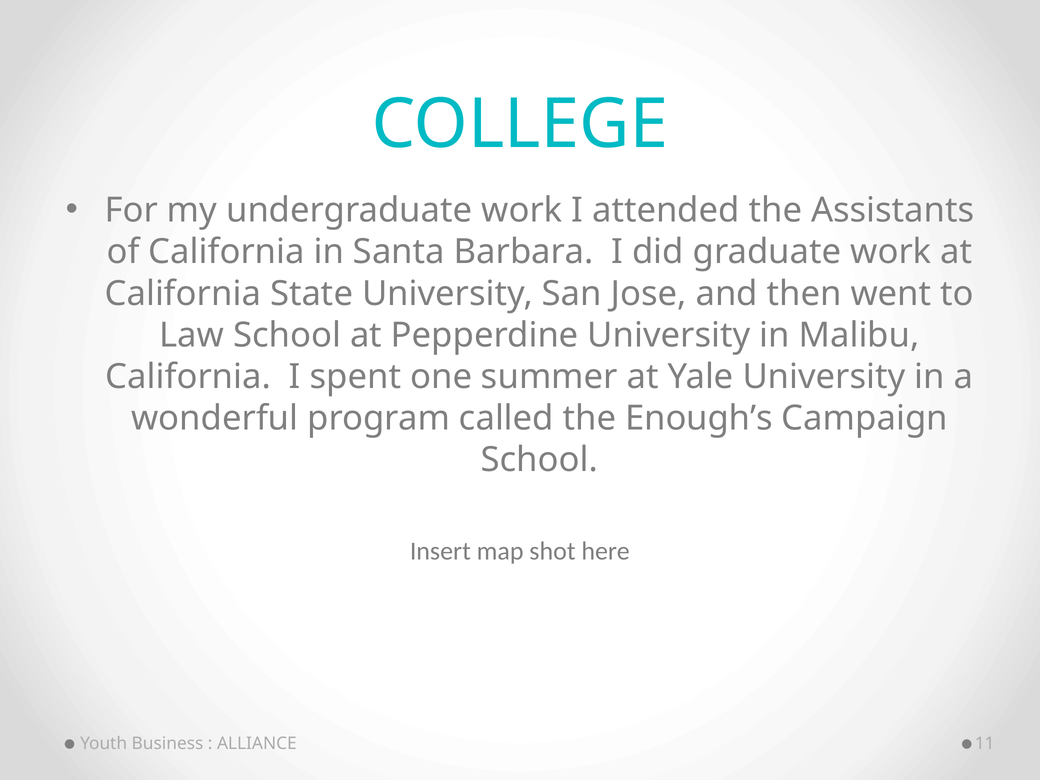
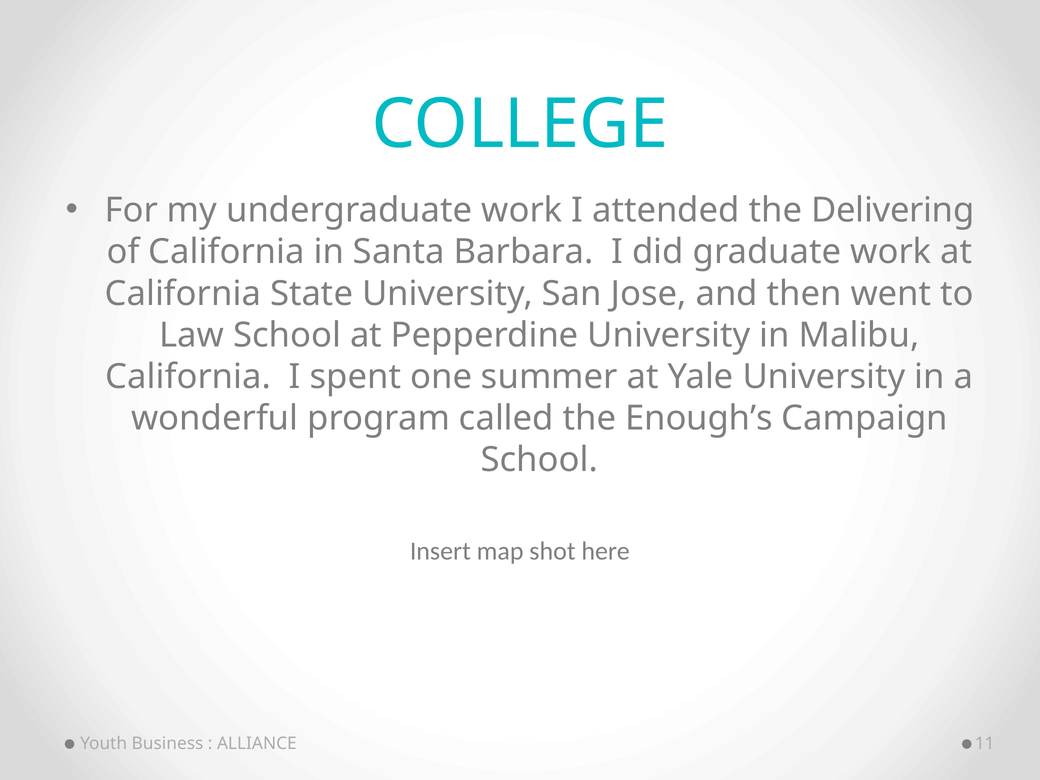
Assistants: Assistants -> Delivering
